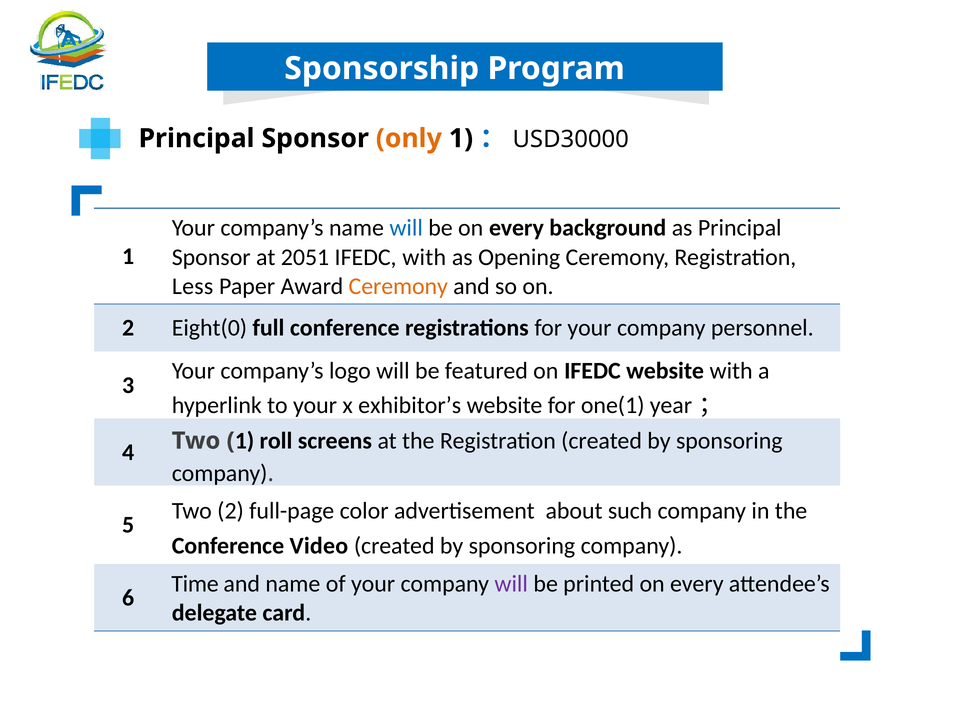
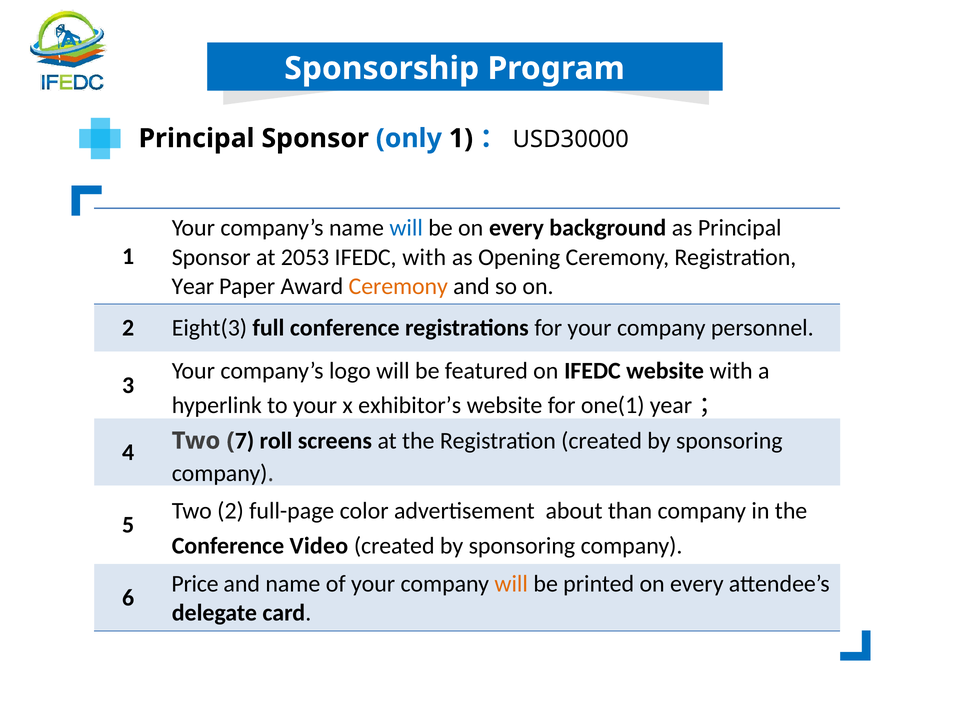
only colour: orange -> blue
2051: 2051 -> 2053
Less at (193, 286): Less -> Year
Eight(0: Eight(0 -> Eight(3
1 at (245, 441): 1 -> 7
such: such -> than
Time: Time -> Price
will at (511, 583) colour: purple -> orange
